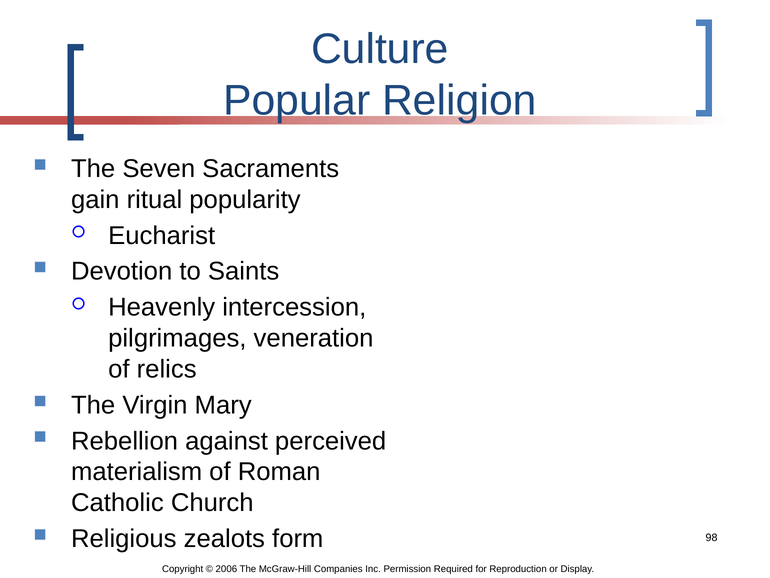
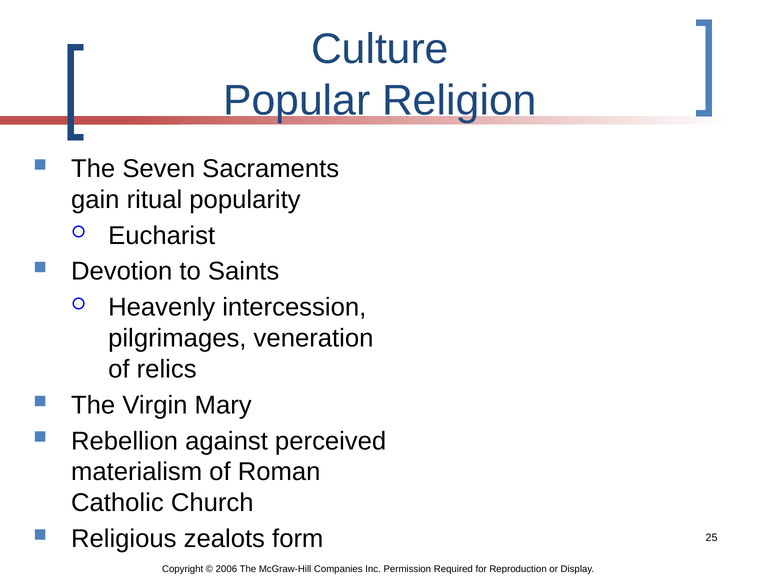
98: 98 -> 25
